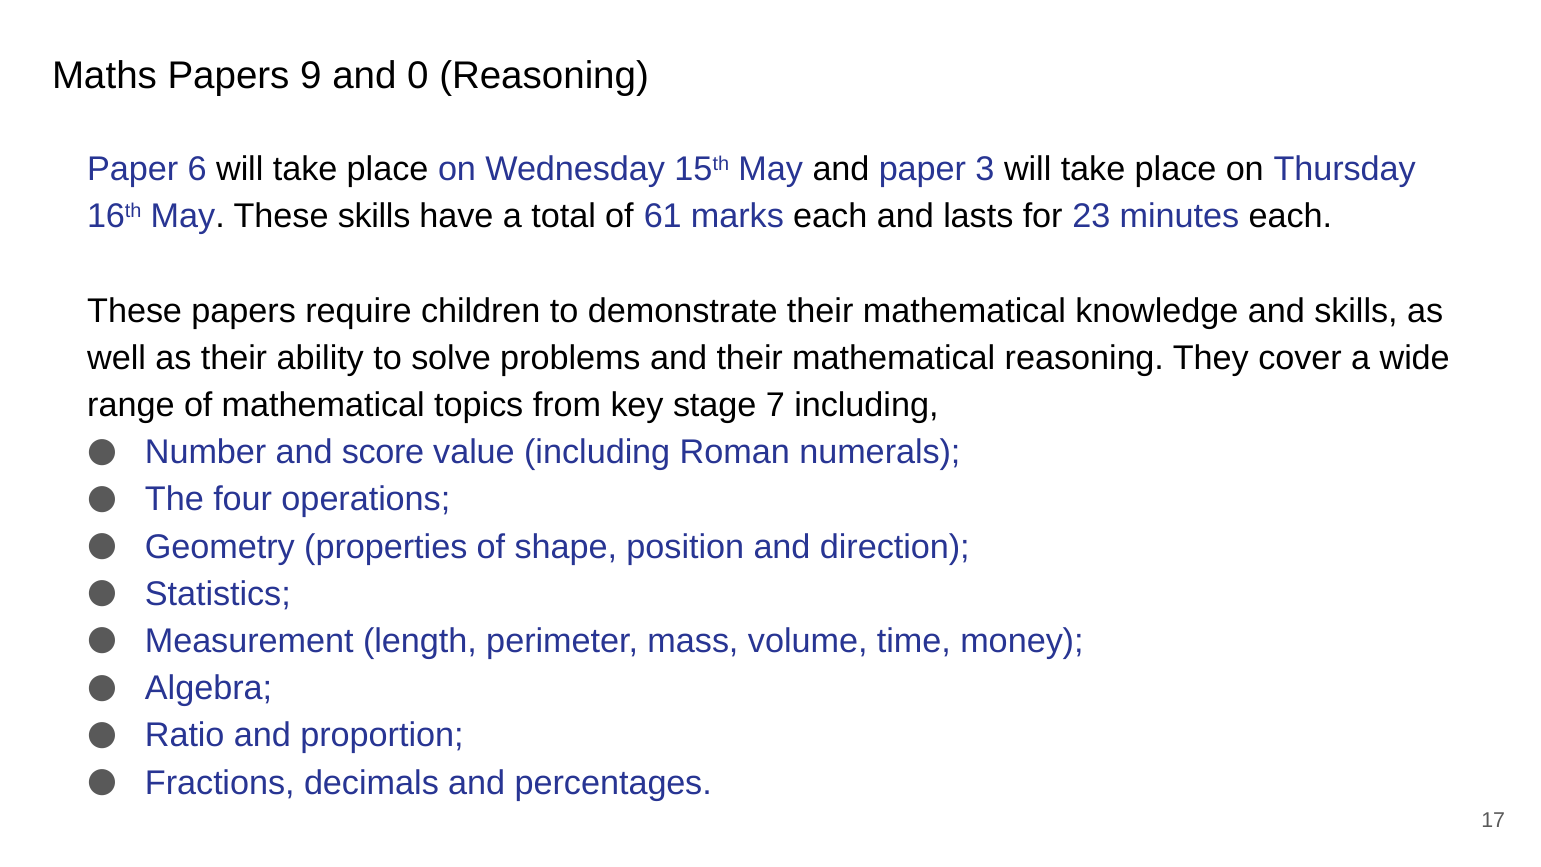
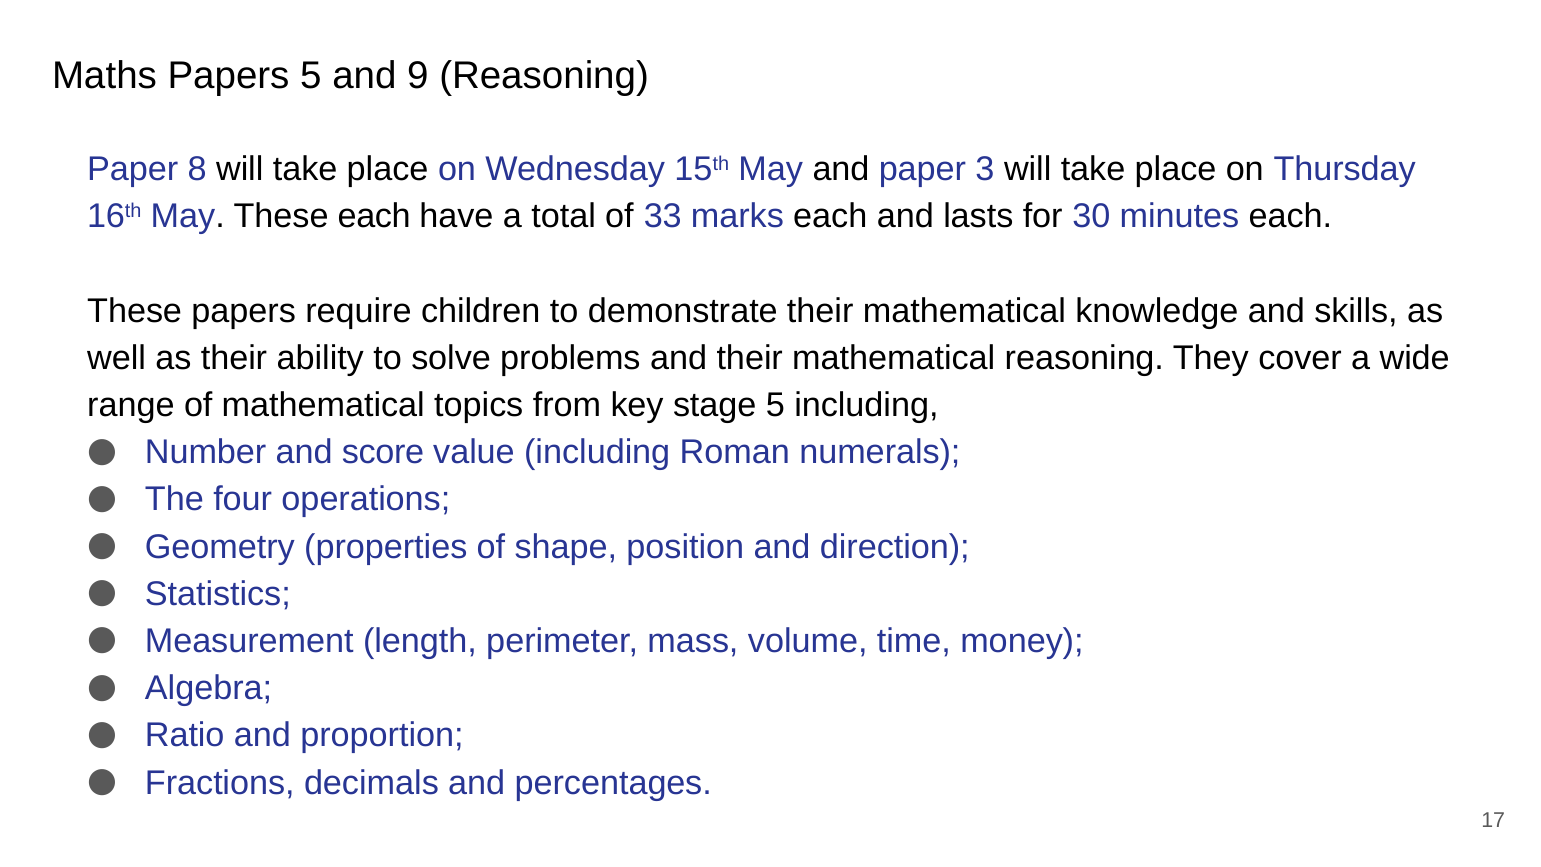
Papers 9: 9 -> 5
0: 0 -> 9
6: 6 -> 8
These skills: skills -> each
61: 61 -> 33
23: 23 -> 30
stage 7: 7 -> 5
